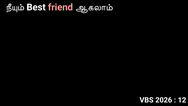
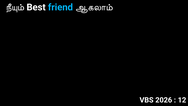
friend colour: pink -> light blue
